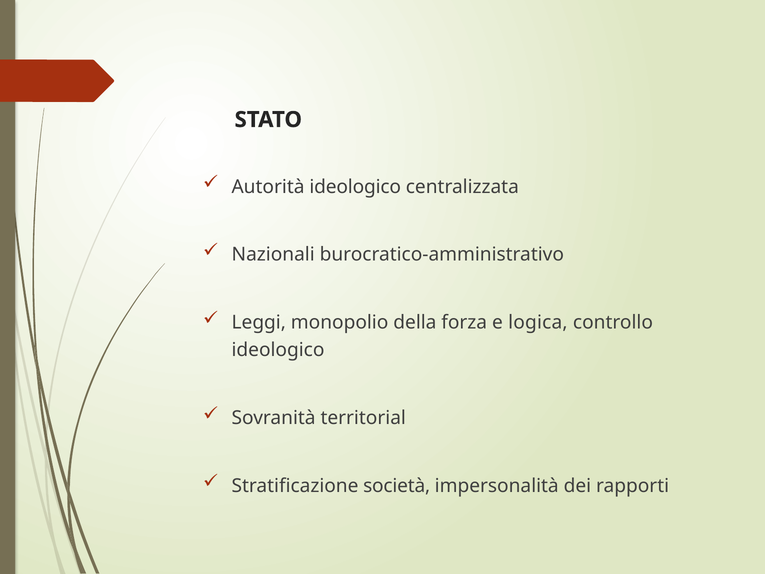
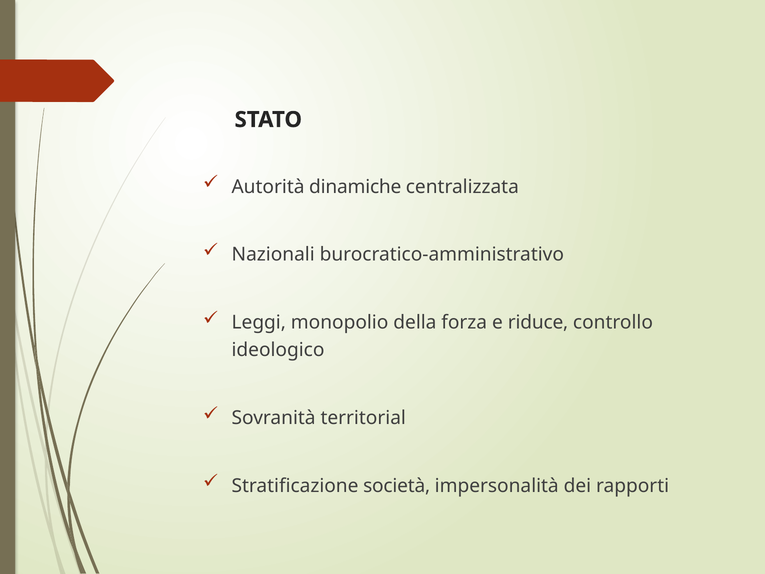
Autorità ideologico: ideologico -> dinamiche
logica: logica -> riduce
